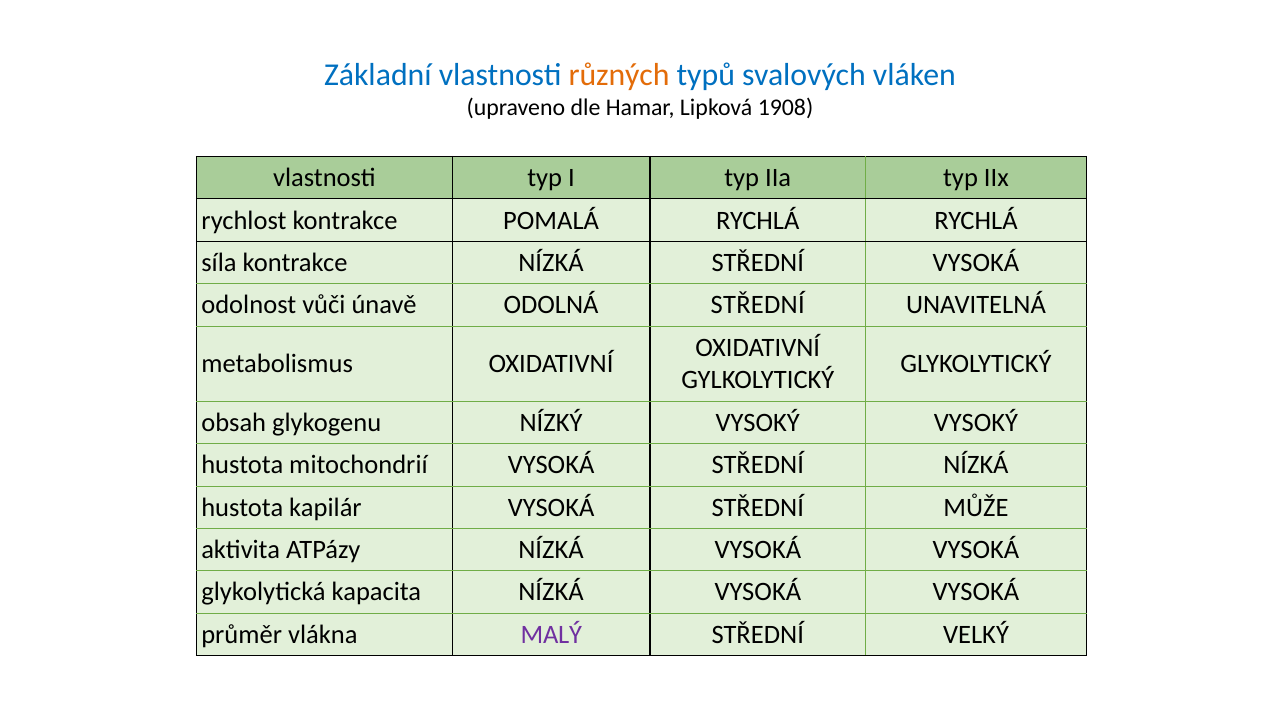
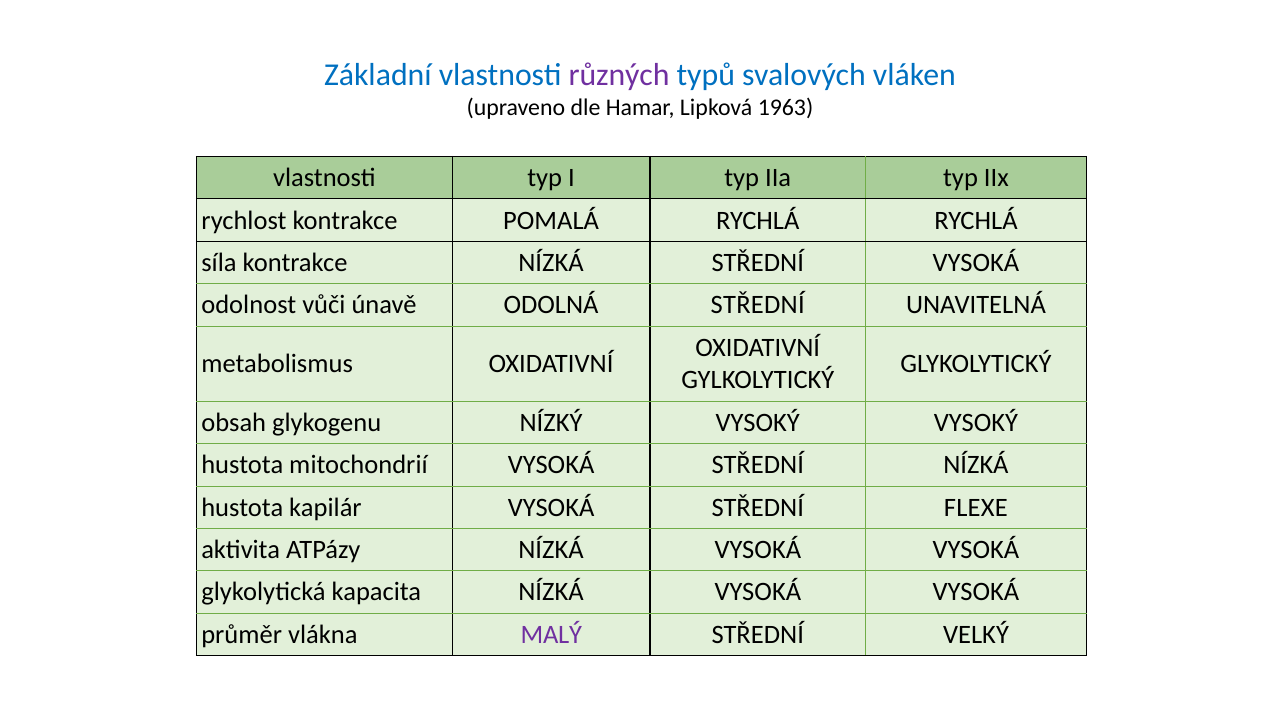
různých colour: orange -> purple
1908: 1908 -> 1963
MŮŽE: MŮŽE -> FLEXE
